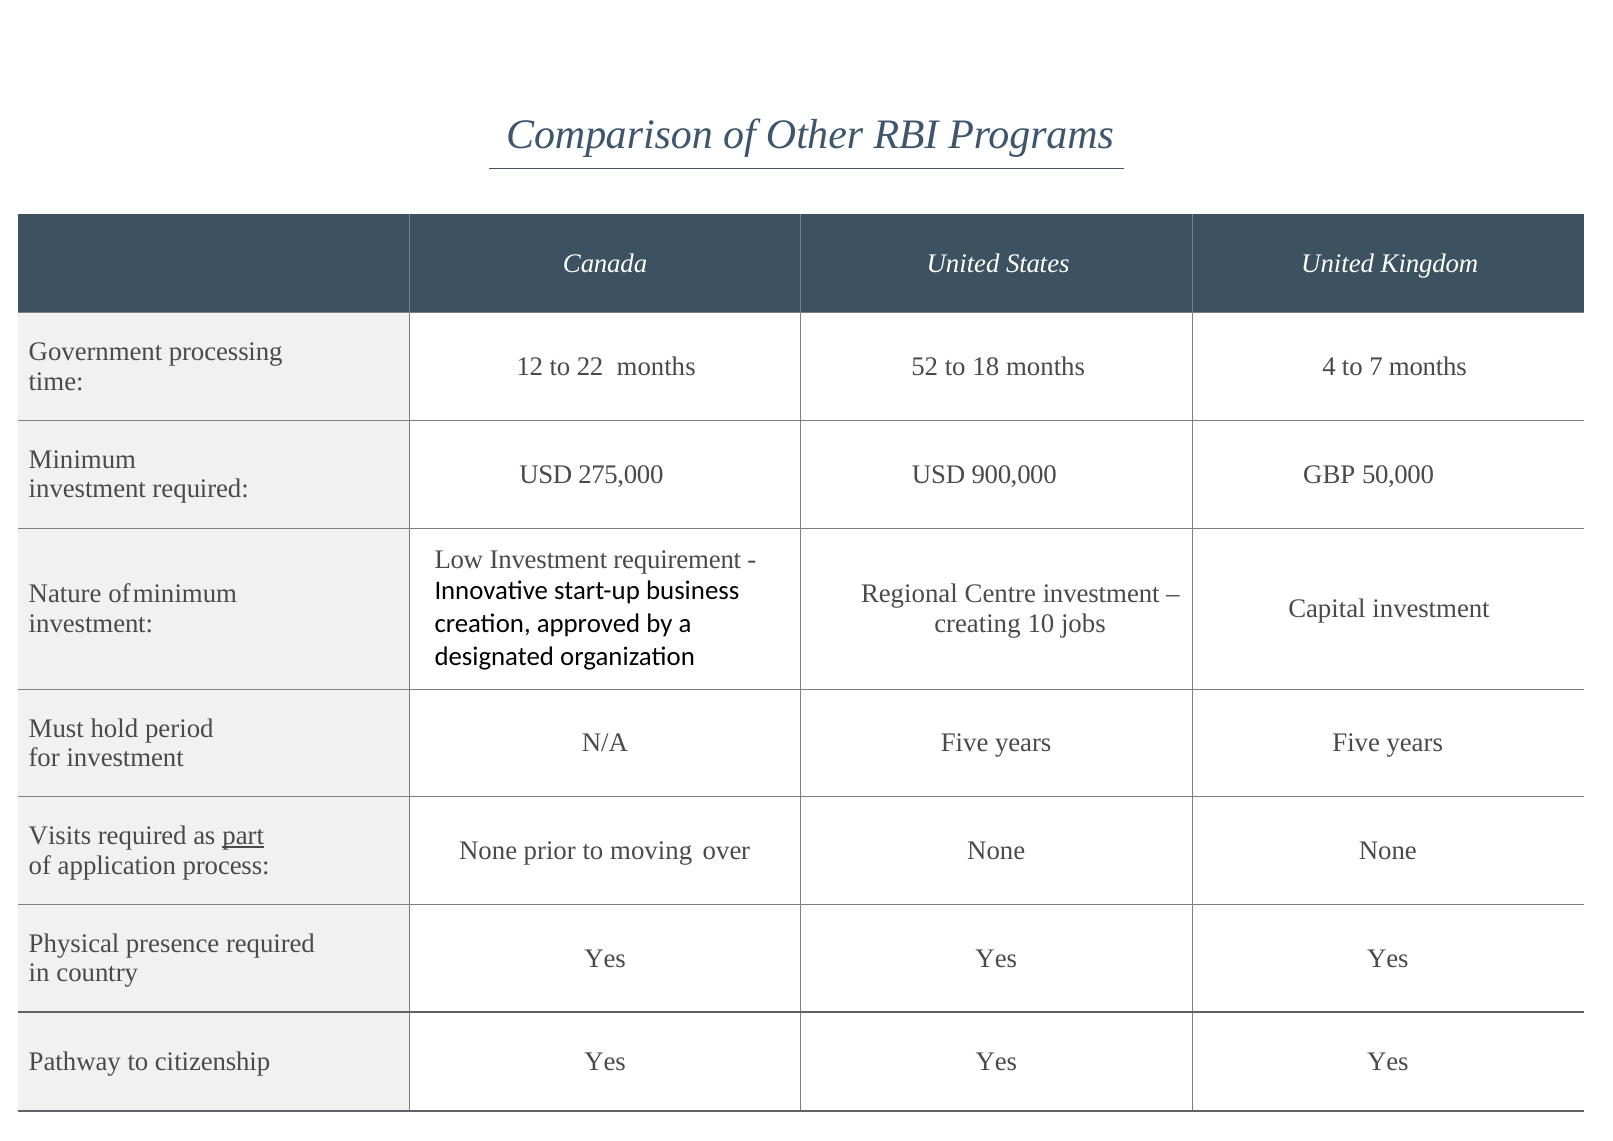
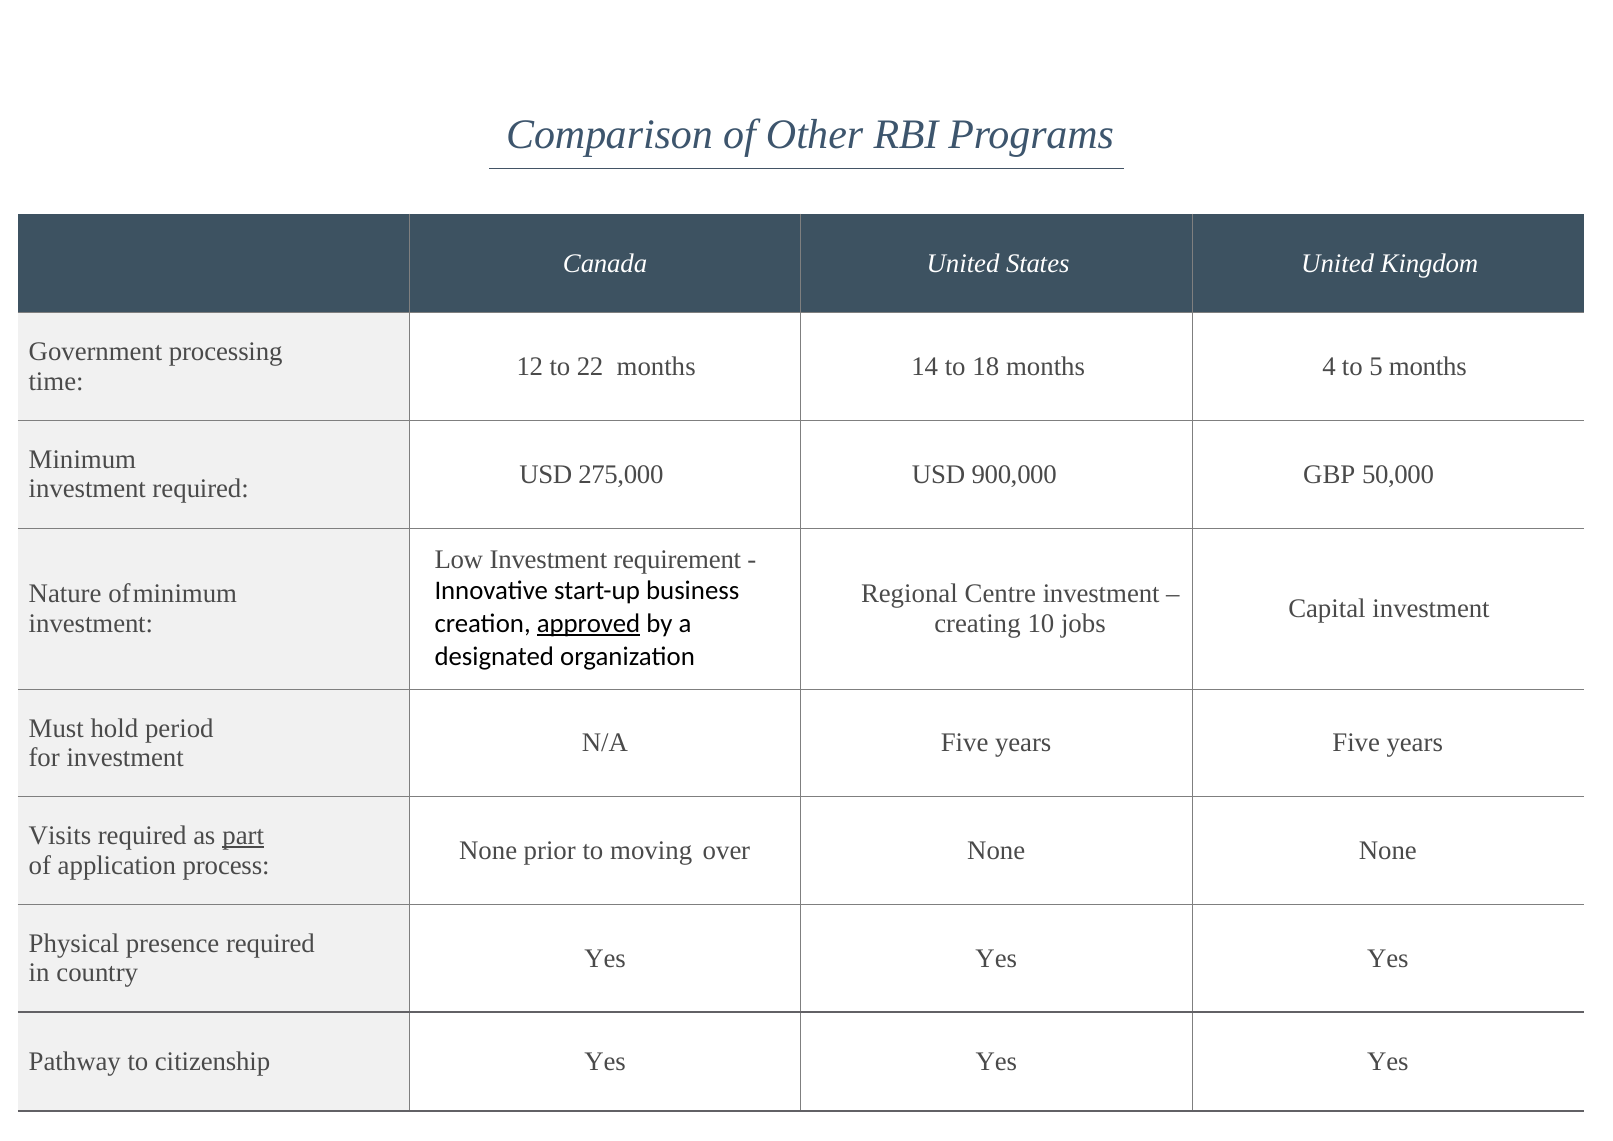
52: 52 -> 14
7: 7 -> 5
approved underline: none -> present
